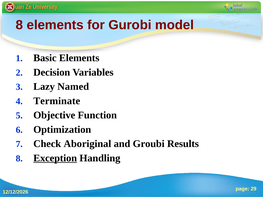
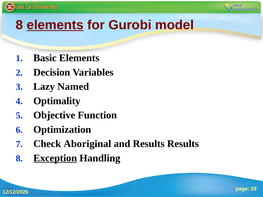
elements at (55, 25) underline: none -> present
Terminate: Terminate -> Optimality
and Groubi: Groubi -> Results
